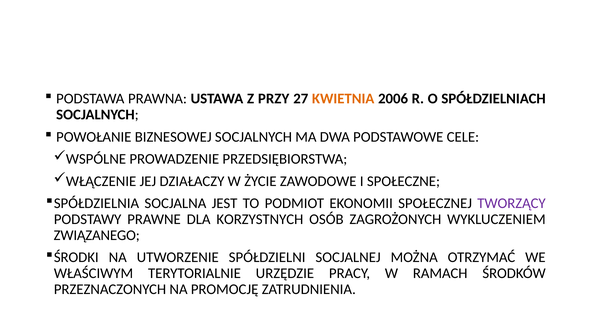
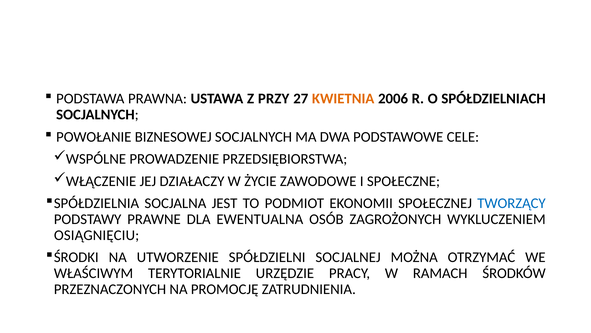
TWORZĄCY colour: purple -> blue
KORZYSTNYCH: KORZYSTNYCH -> EWENTUALNA
ZWIĄZANEGO: ZWIĄZANEGO -> OSIĄGNIĘCIU
